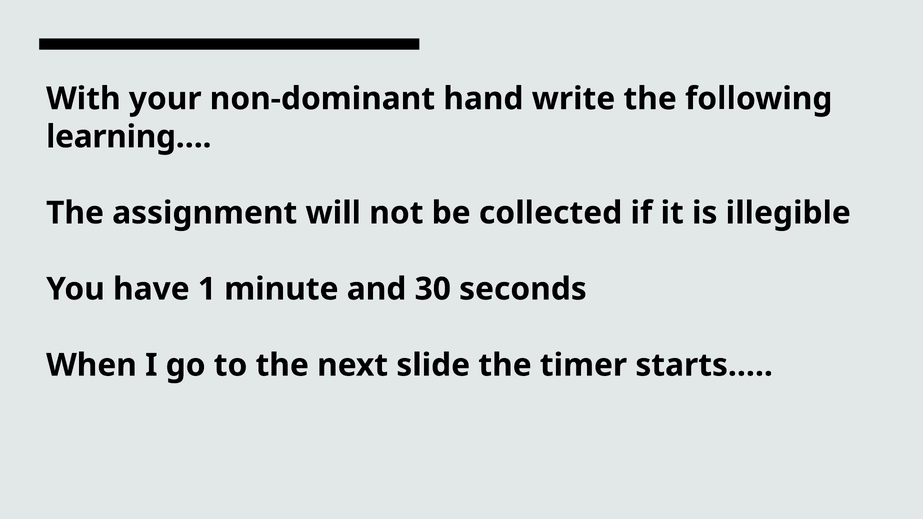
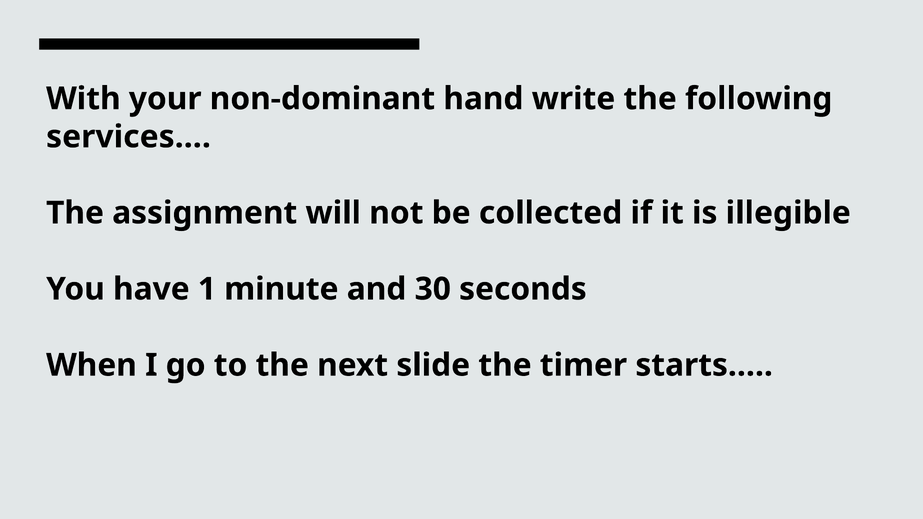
learning…: learning… -> services…
